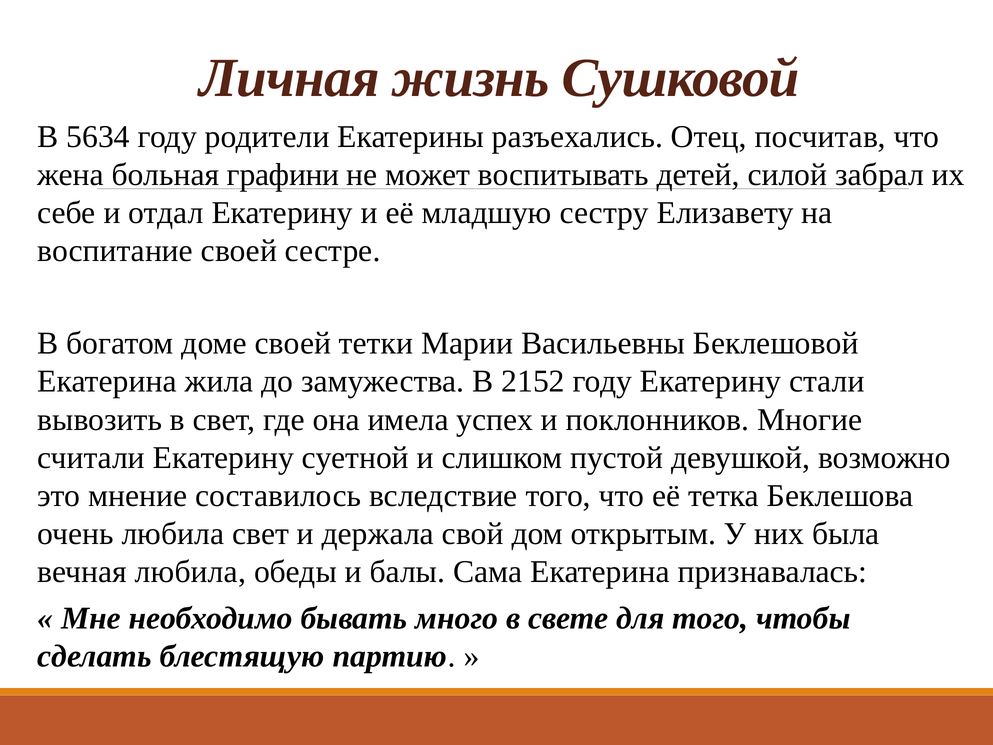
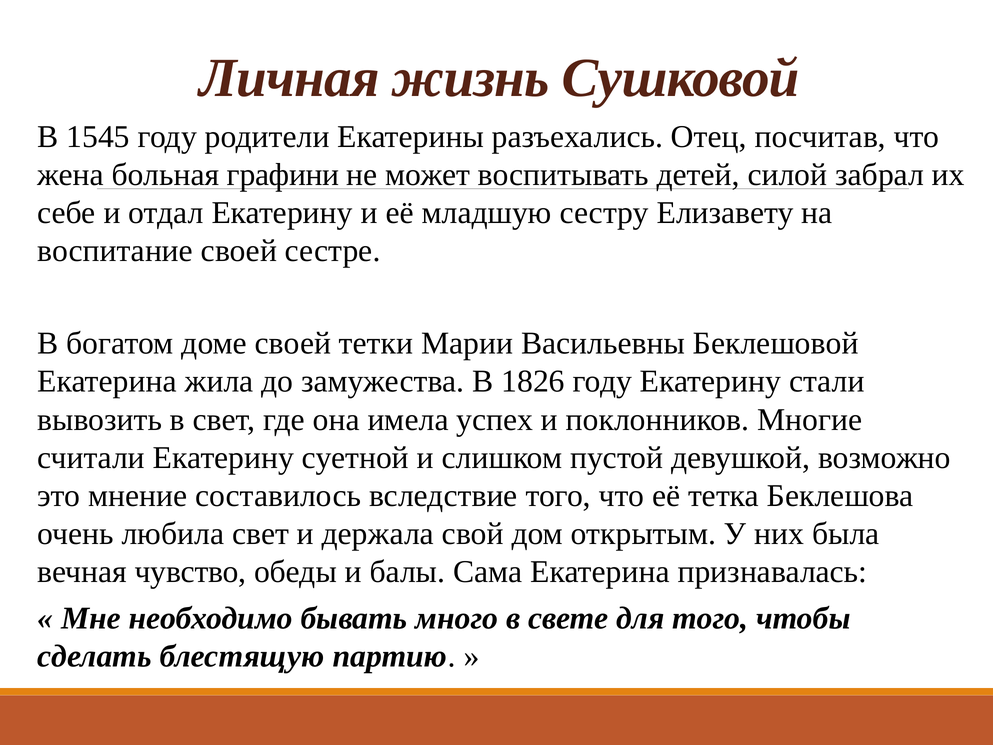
5634: 5634 -> 1545
2152: 2152 -> 1826
вечная любила: любила -> чувство
